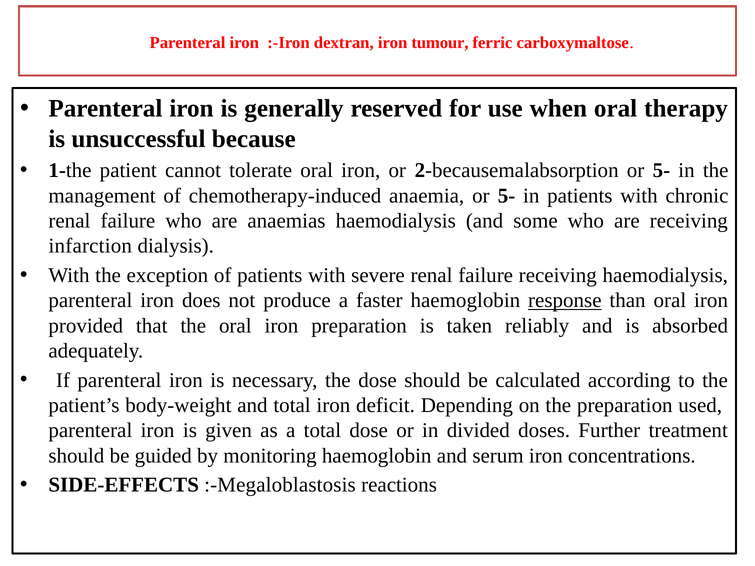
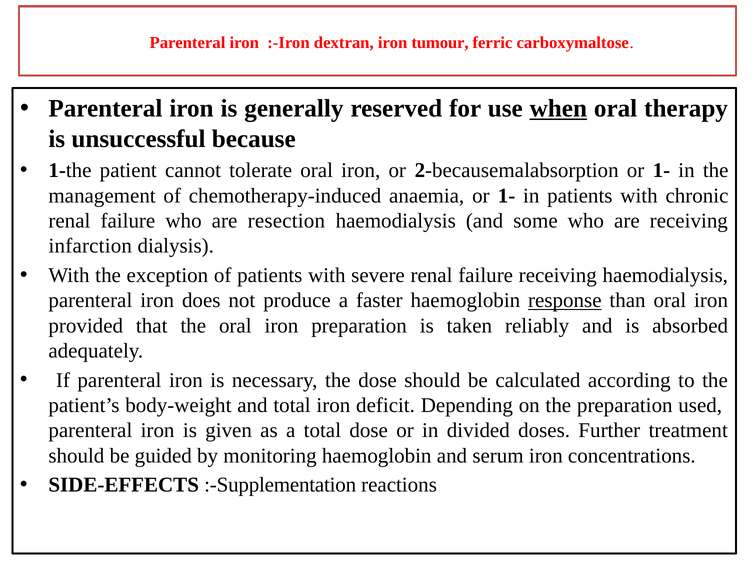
when underline: none -> present
2-becausemalabsorption or 5-: 5- -> 1-
anaemia or 5-: 5- -> 1-
anaemias: anaemias -> resection
:-Megaloblastosis: :-Megaloblastosis -> :-Supplementation
